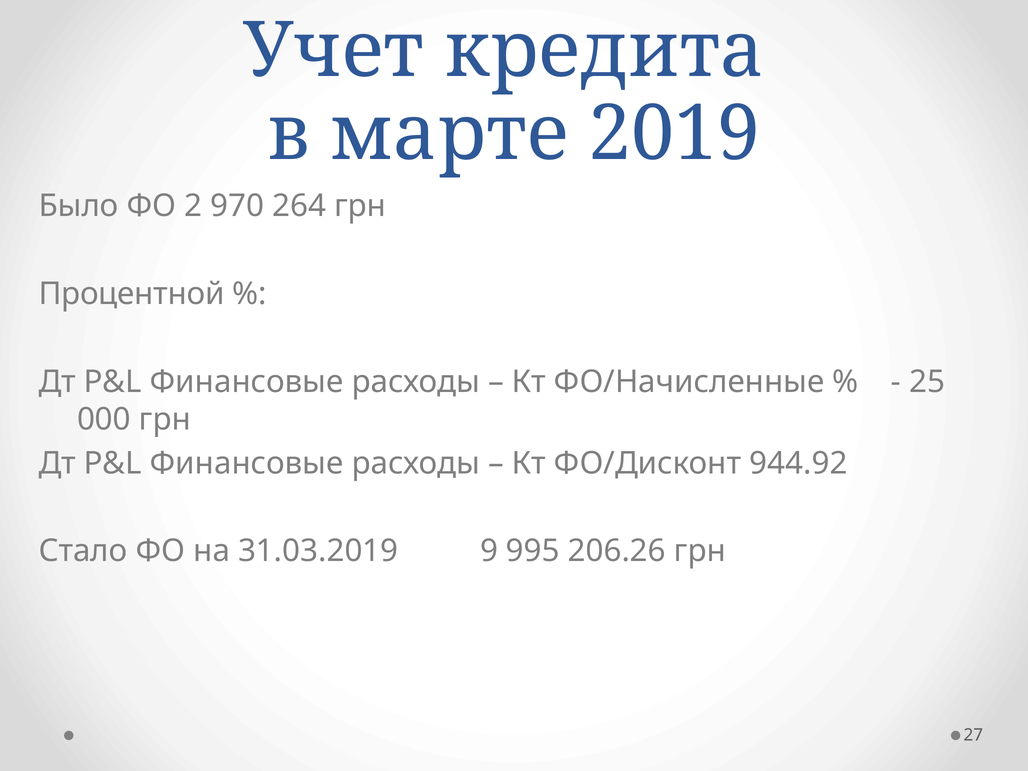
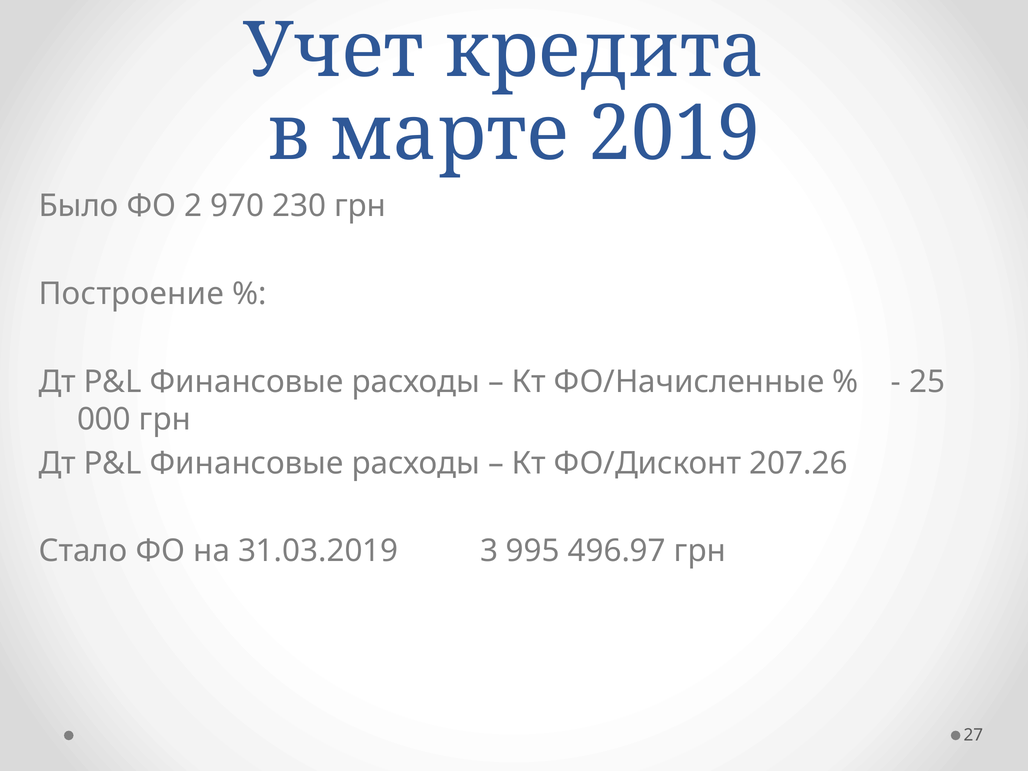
264: 264 -> 230
Процентной: Процентной -> Построение
944.92: 944.92 -> 207.26
9: 9 -> 3
206.26: 206.26 -> 496.97
